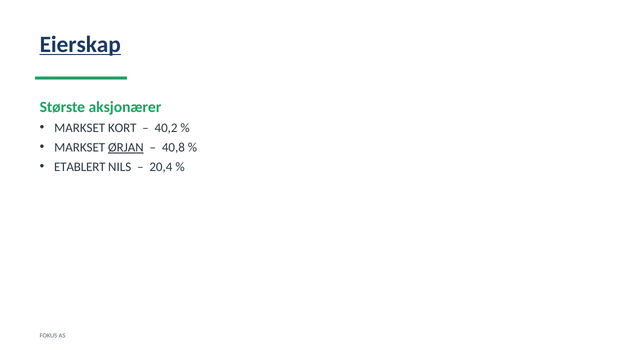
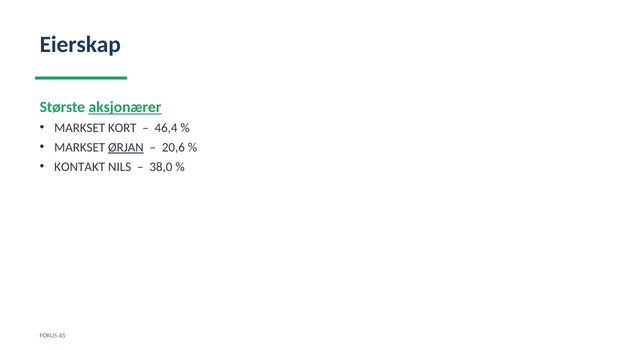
Eierskap underline: present -> none
aksjonærer underline: none -> present
40,2: 40,2 -> 46,4
40,8: 40,8 -> 20,6
ETABLERT: ETABLERT -> KONTAKT
20,4: 20,4 -> 38,0
